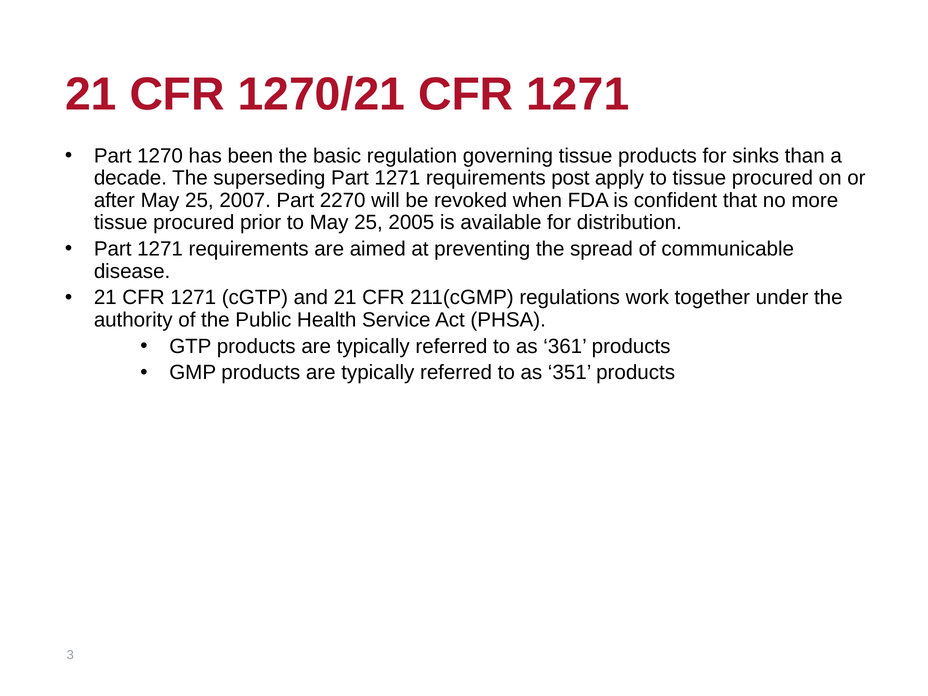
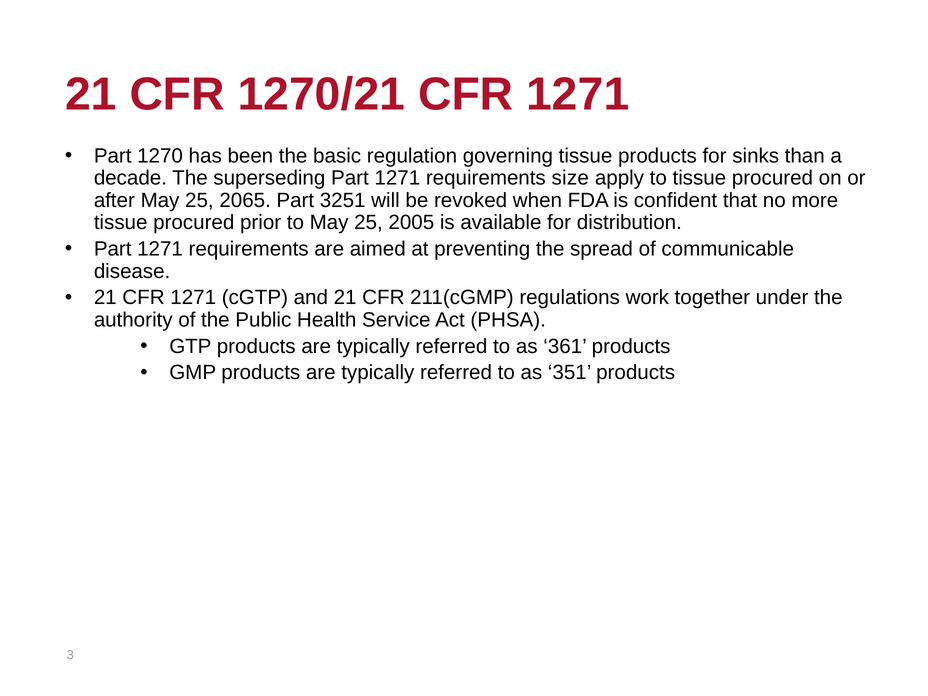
post: post -> size
2007: 2007 -> 2065
2270: 2270 -> 3251
